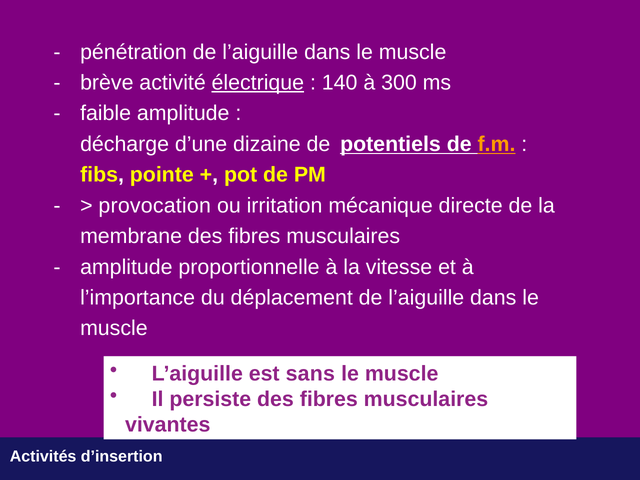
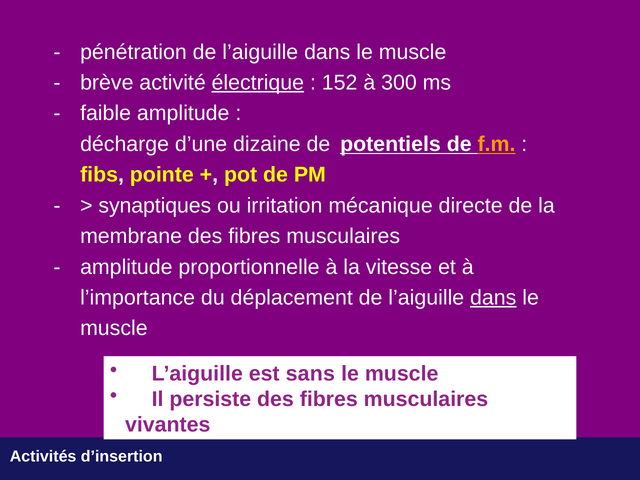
140: 140 -> 152
provocation: provocation -> synaptiques
dans at (493, 298) underline: none -> present
